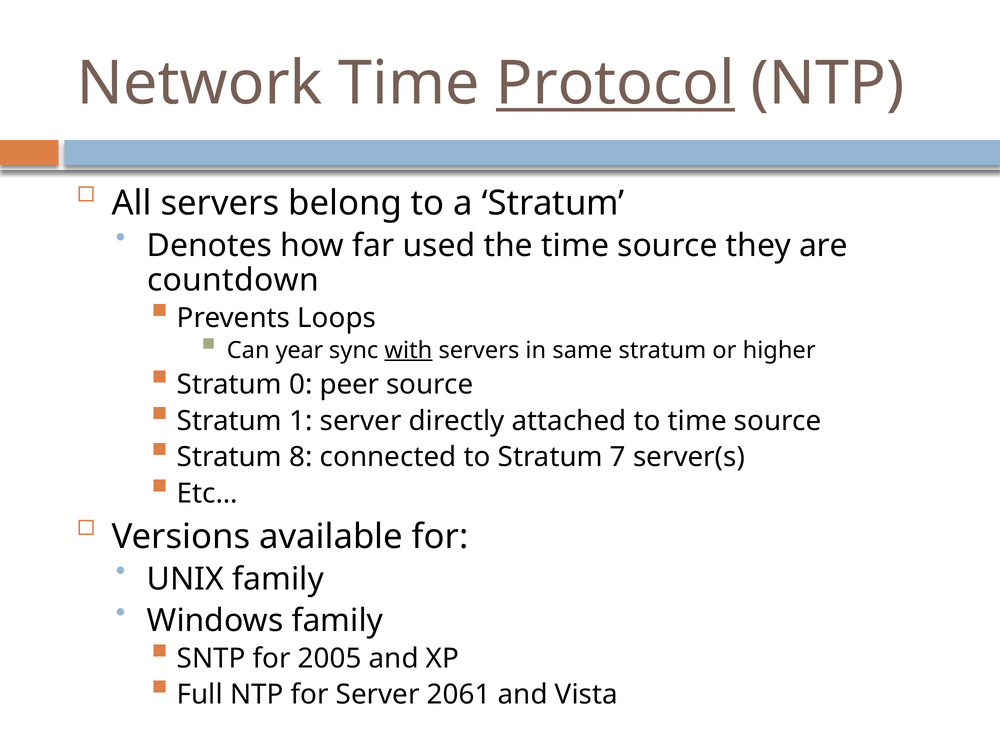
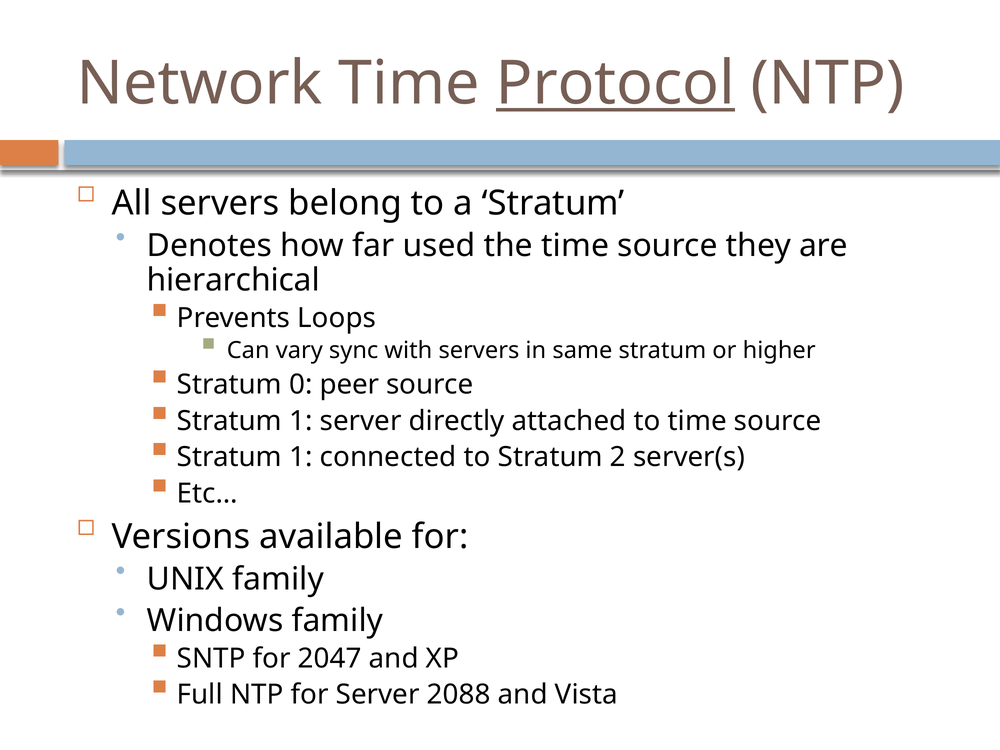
countdown: countdown -> hierarchical
year: year -> vary
with underline: present -> none
8 at (301, 457): 8 -> 1
7: 7 -> 2
2005: 2005 -> 2047
2061: 2061 -> 2088
